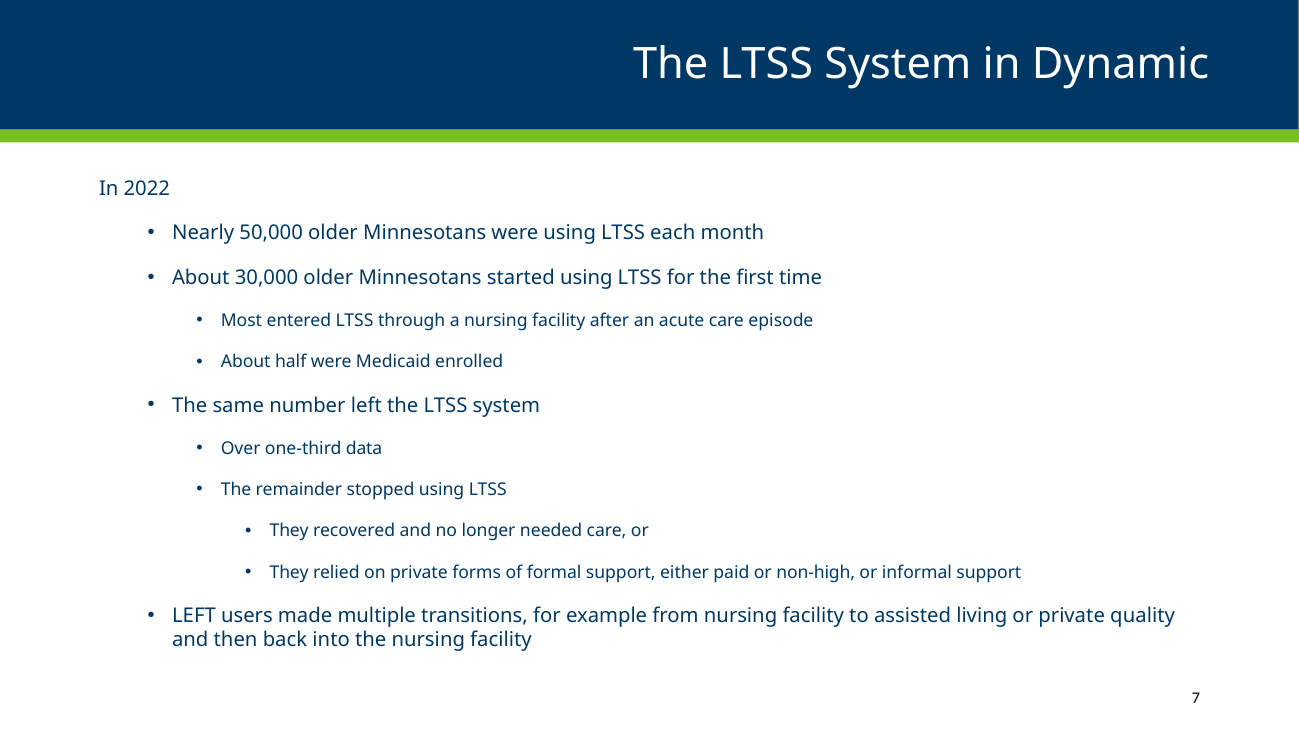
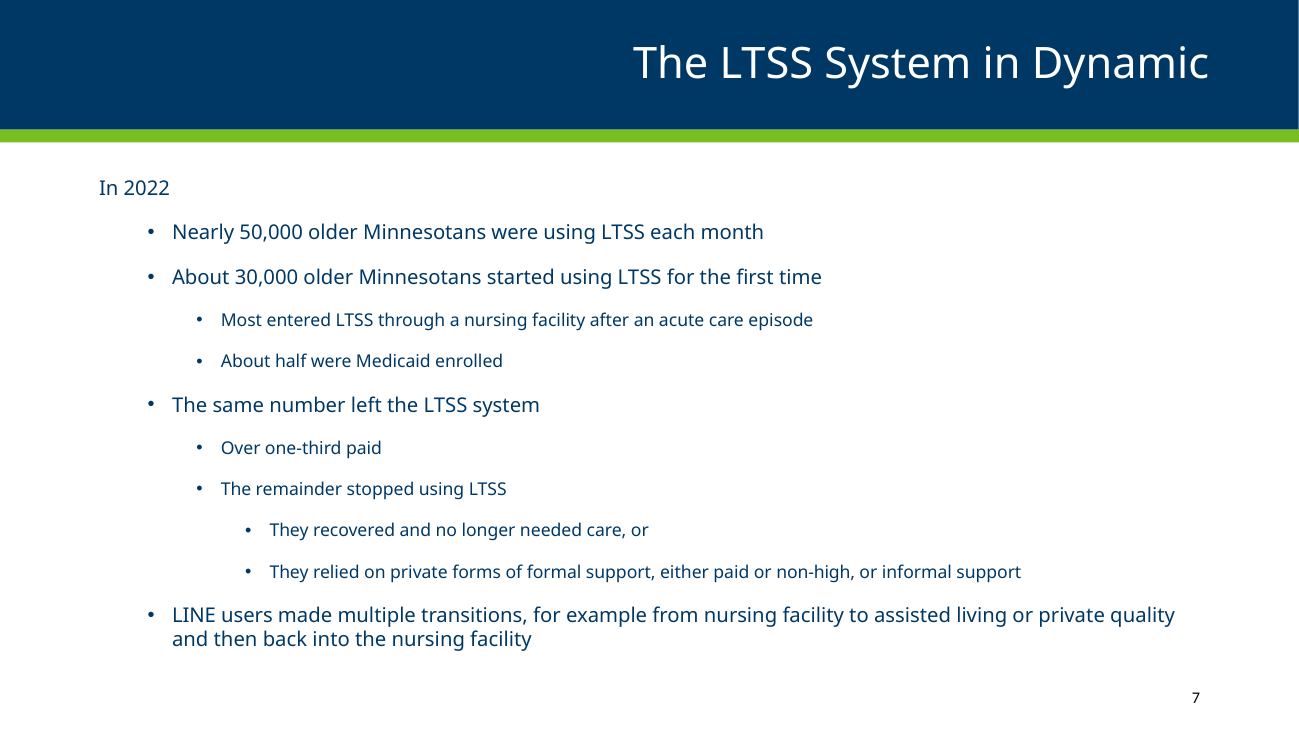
one-third data: data -> paid
LEFT at (194, 616): LEFT -> LINE
